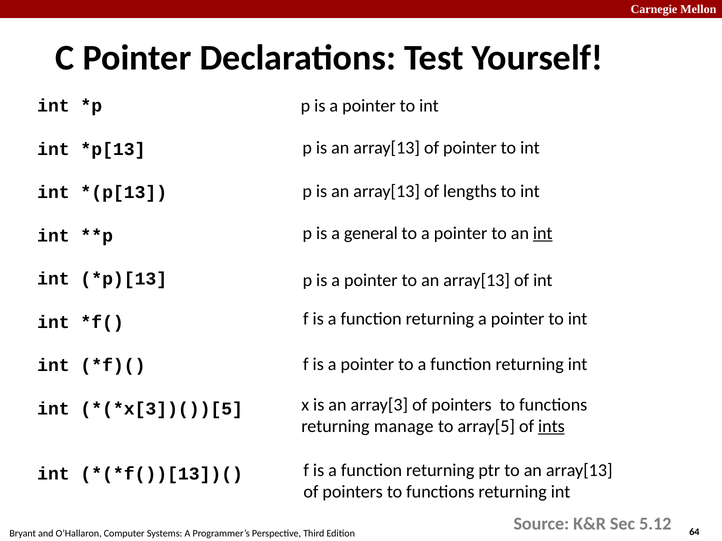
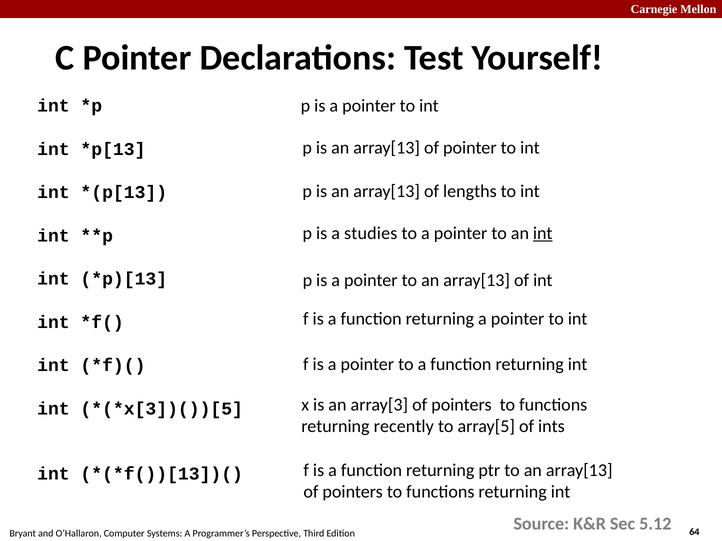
general: general -> studies
manage: manage -> recently
ints underline: present -> none
